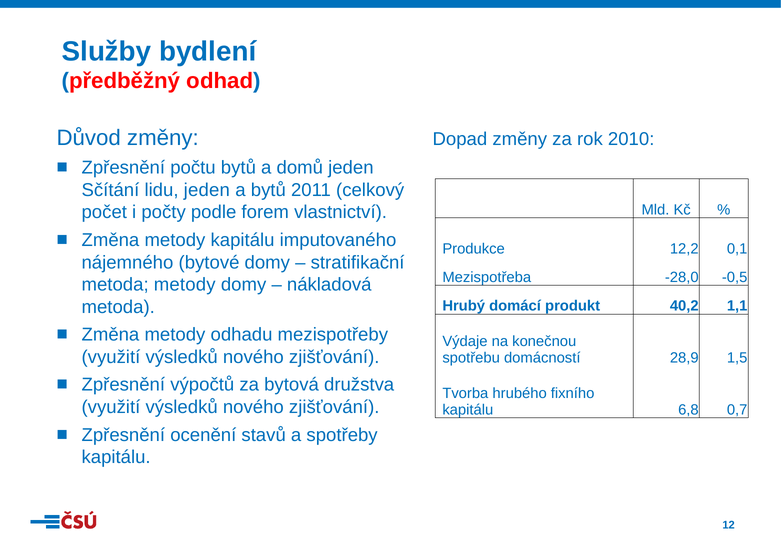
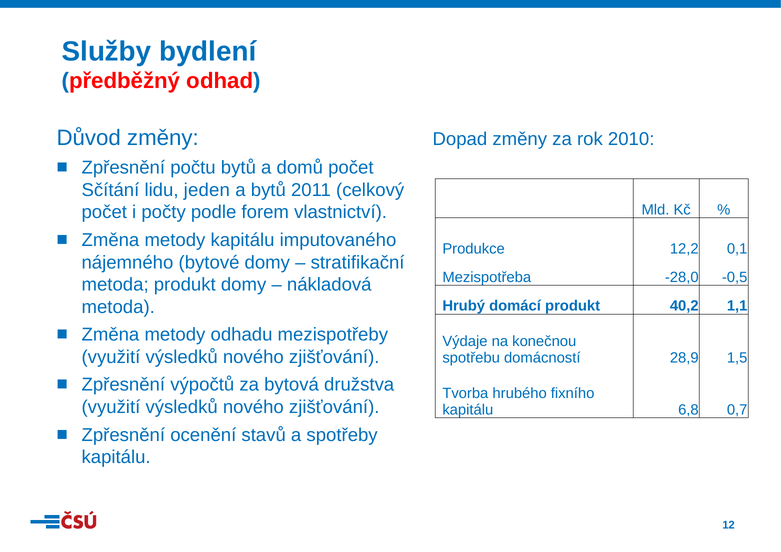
domů jeden: jeden -> počet
metoda metody: metody -> produkt
